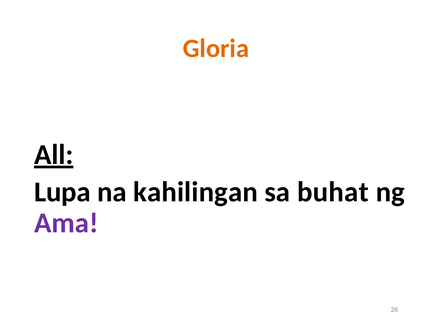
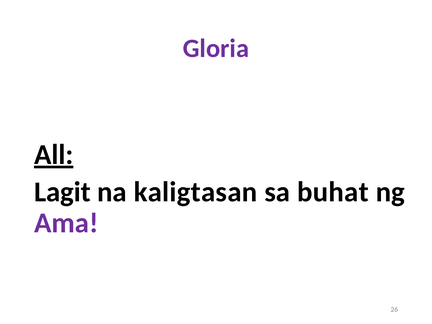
Gloria colour: orange -> purple
Lupa: Lupa -> Lagit
kahilingan: kahilingan -> kaligtasan
